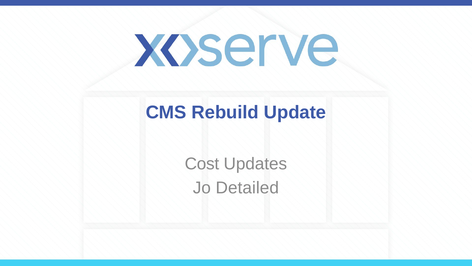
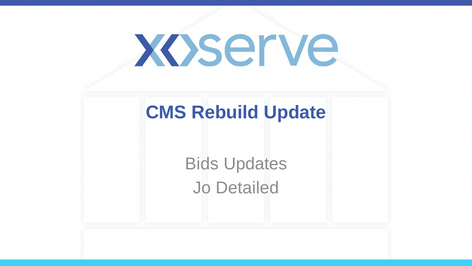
Cost: Cost -> Bids
